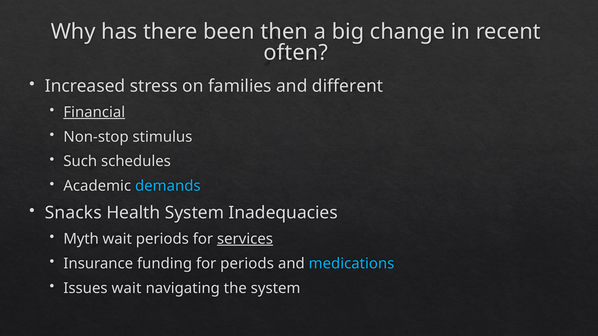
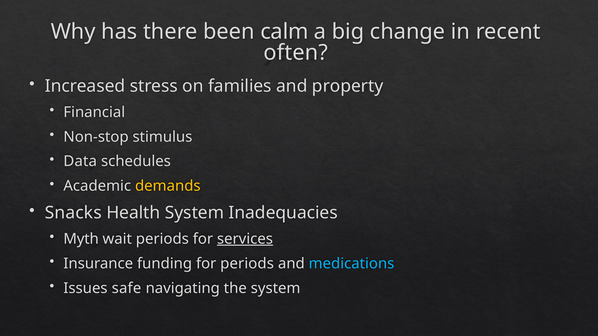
then: then -> calm
different: different -> property
Financial underline: present -> none
Such: Such -> Data
demands colour: light blue -> yellow
Issues wait: wait -> safe
